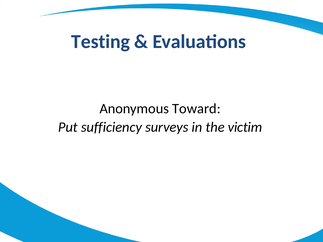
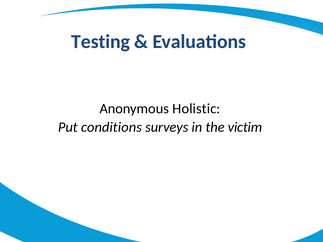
Toward: Toward -> Holistic
sufficiency: sufficiency -> conditions
